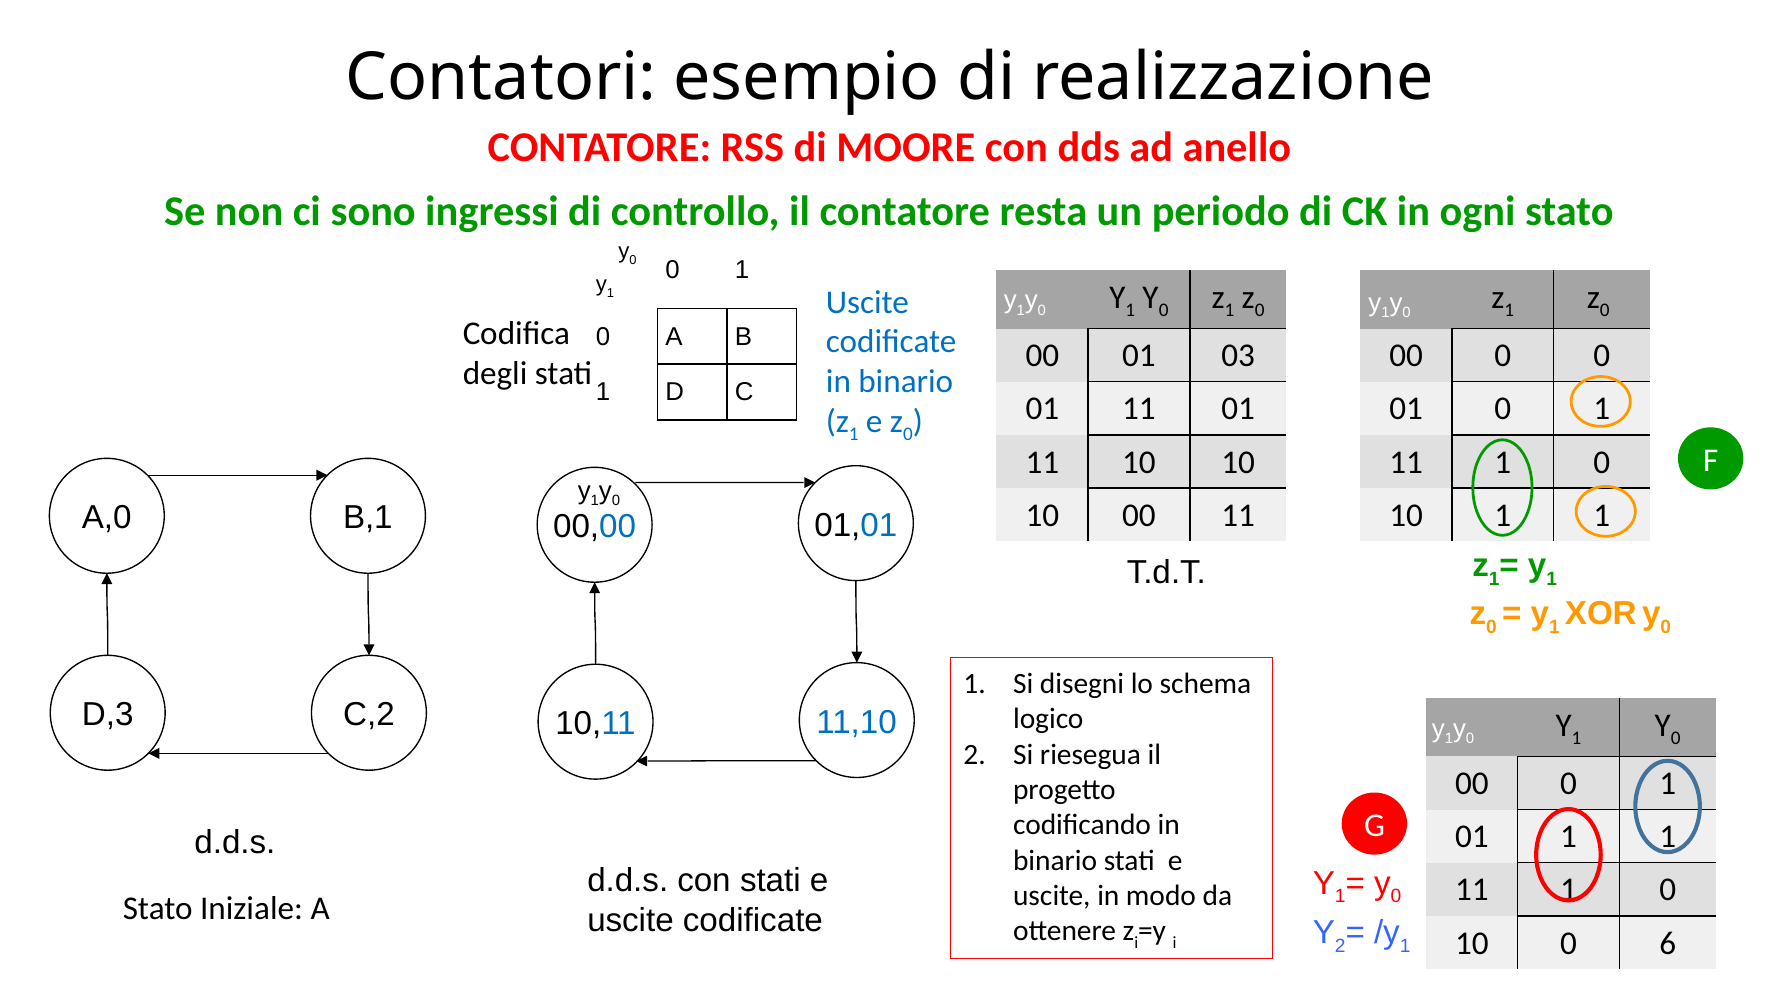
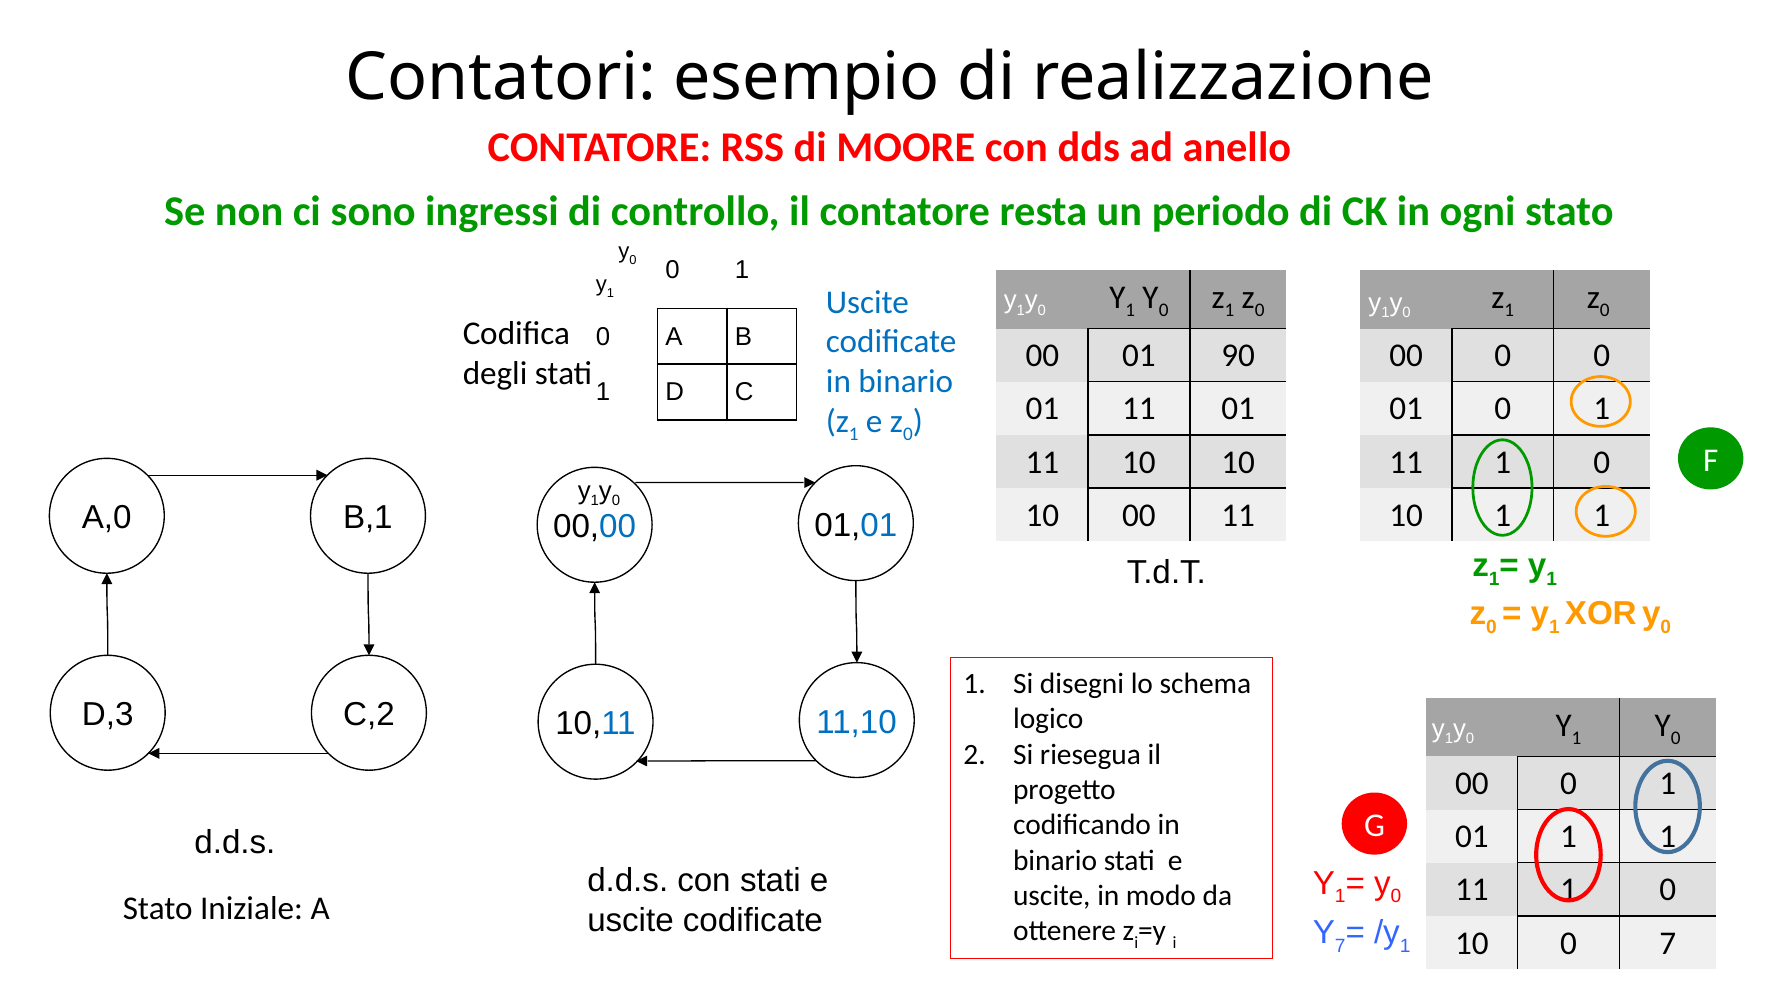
03: 03 -> 90
2 at (1340, 946): 2 -> 7
0 6: 6 -> 7
